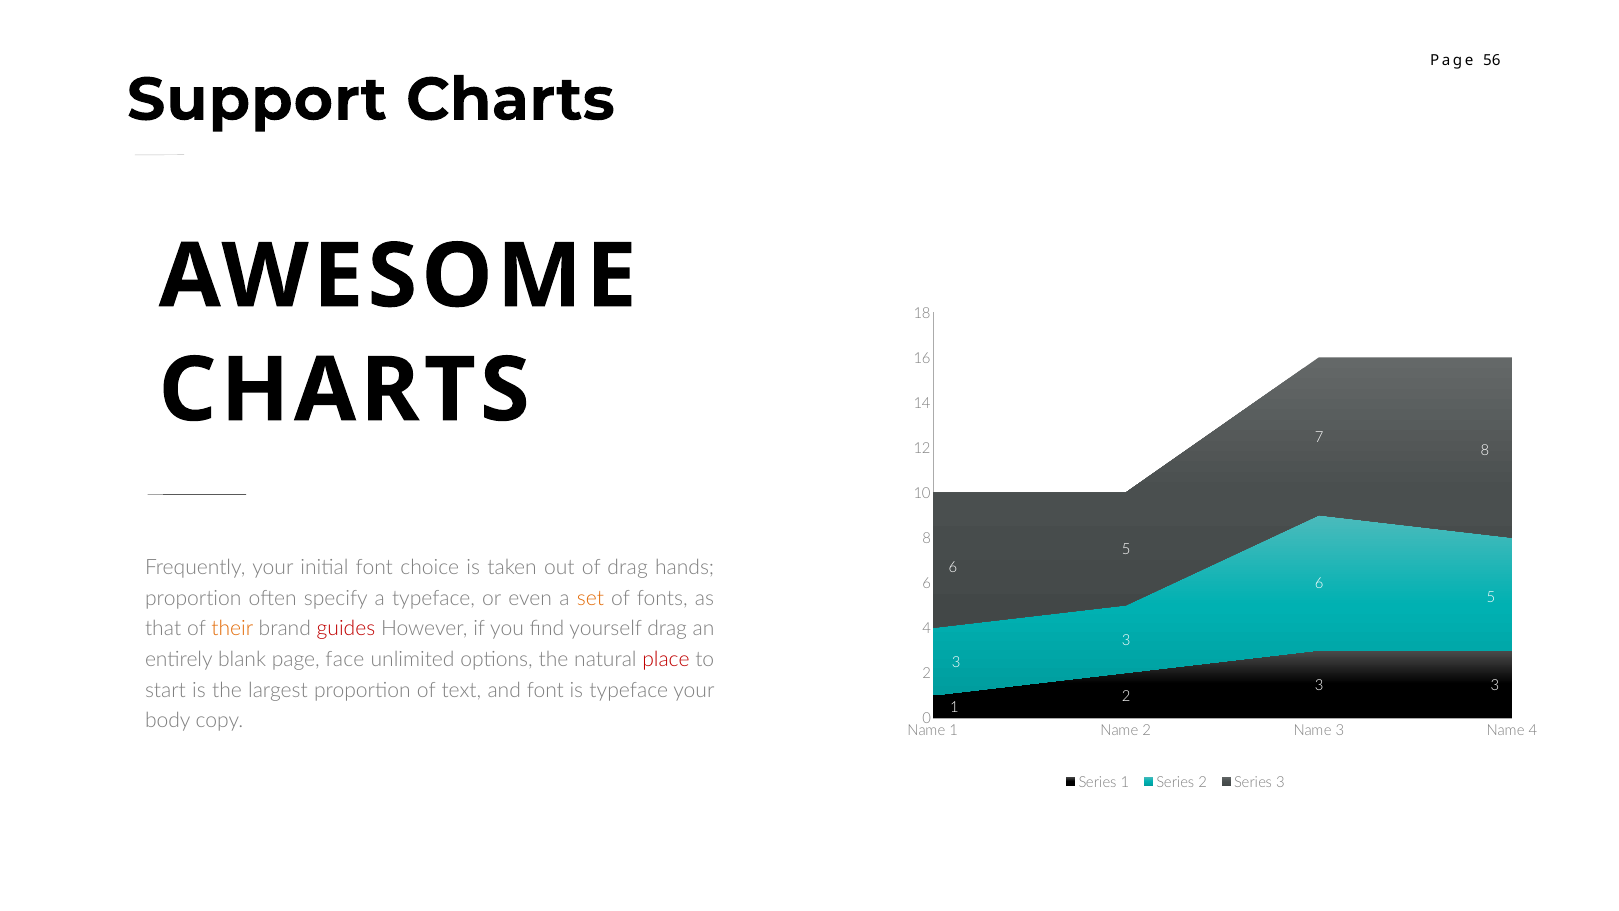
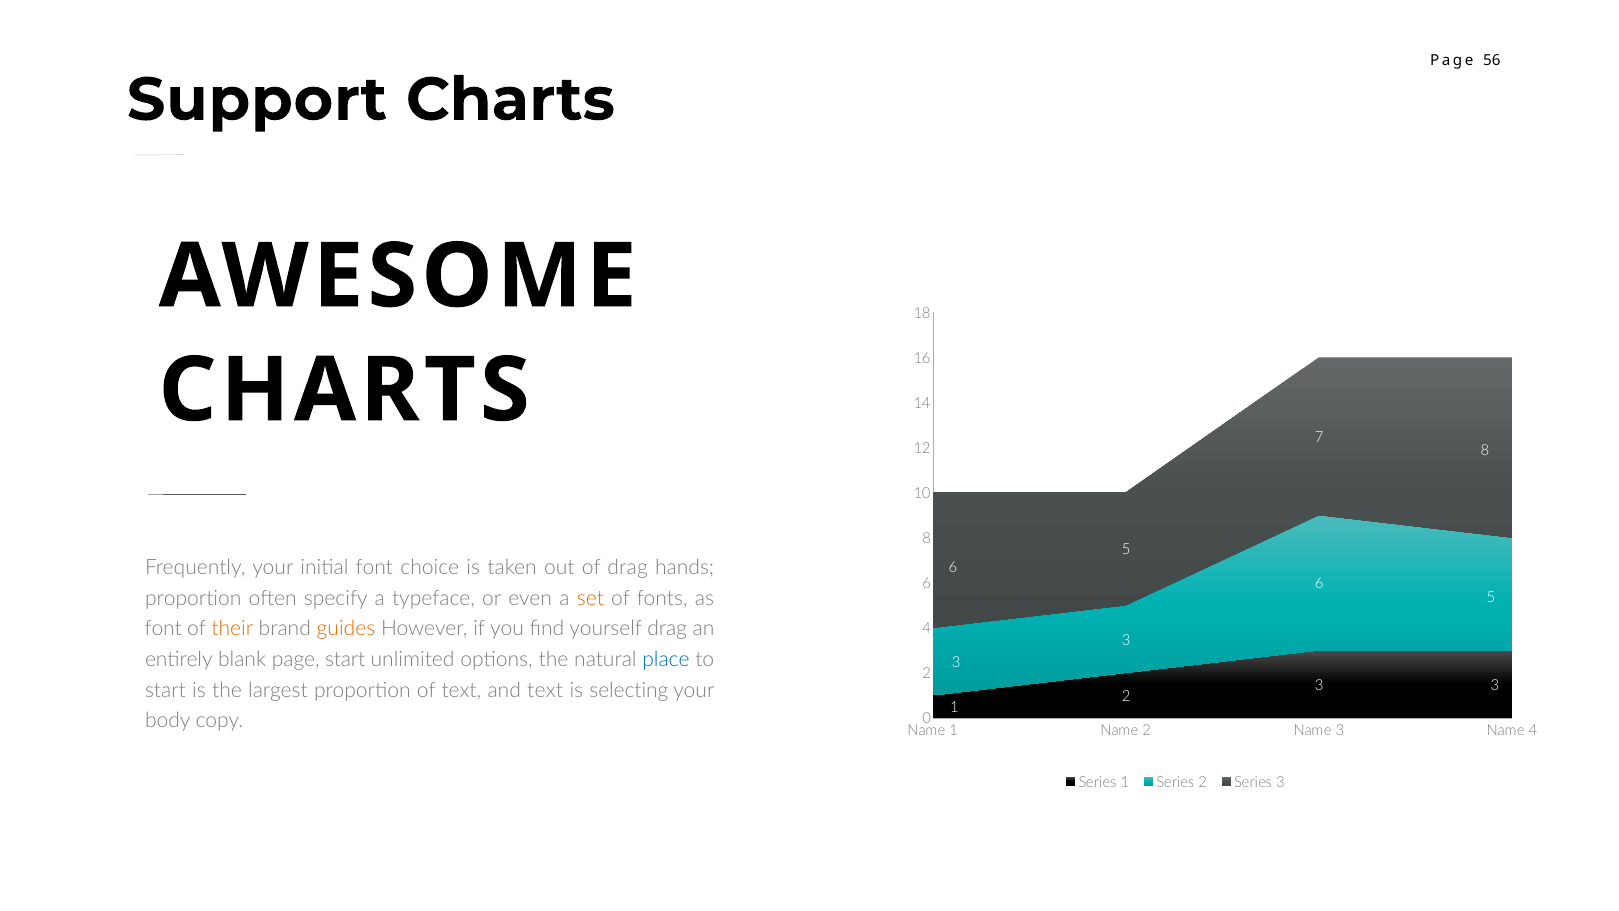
that at (163, 629): that -> font
guides colour: red -> orange
page face: face -> start
place colour: red -> blue
and font: font -> text
is typeface: typeface -> selecting
